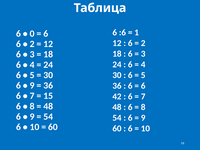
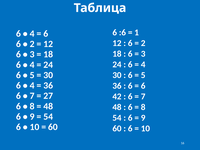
0 at (32, 34): 0 -> 4
9 at (32, 85): 9 -> 4
15: 15 -> 27
